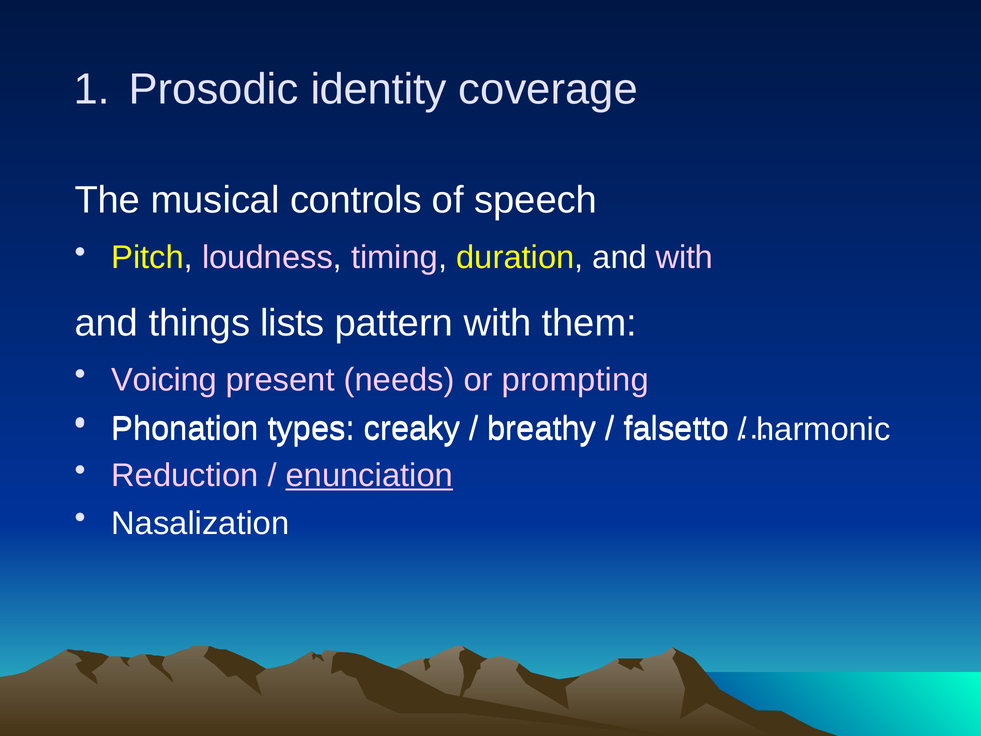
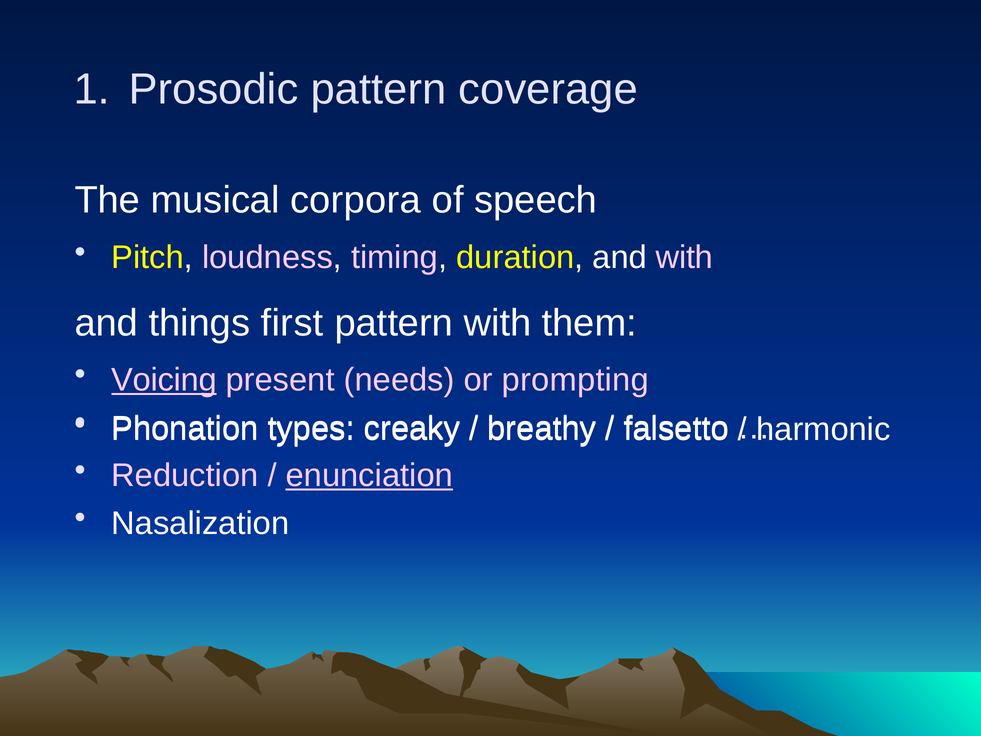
Prosodic identity: identity -> pattern
controls: controls -> corpora
lists: lists -> first
Voicing underline: none -> present
